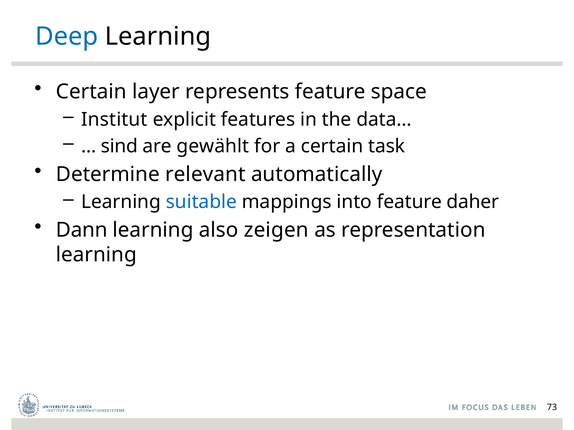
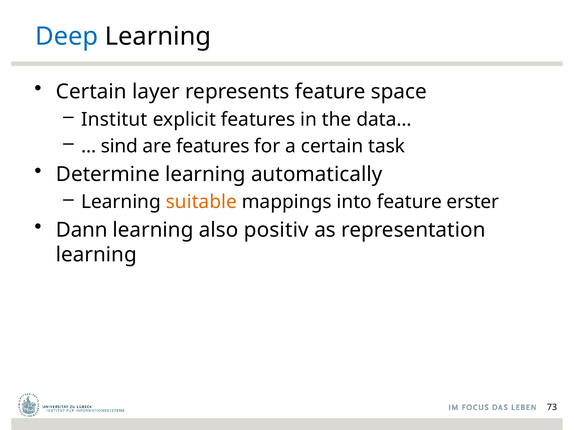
are gewählt: gewählt -> features
Determine relevant: relevant -> learning
suitable colour: blue -> orange
daher: daher -> erster
zeigen: zeigen -> positiv
